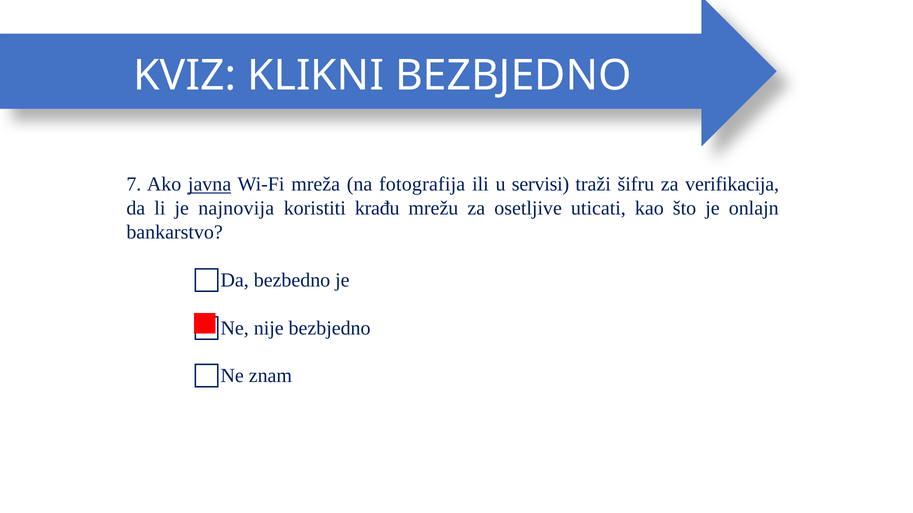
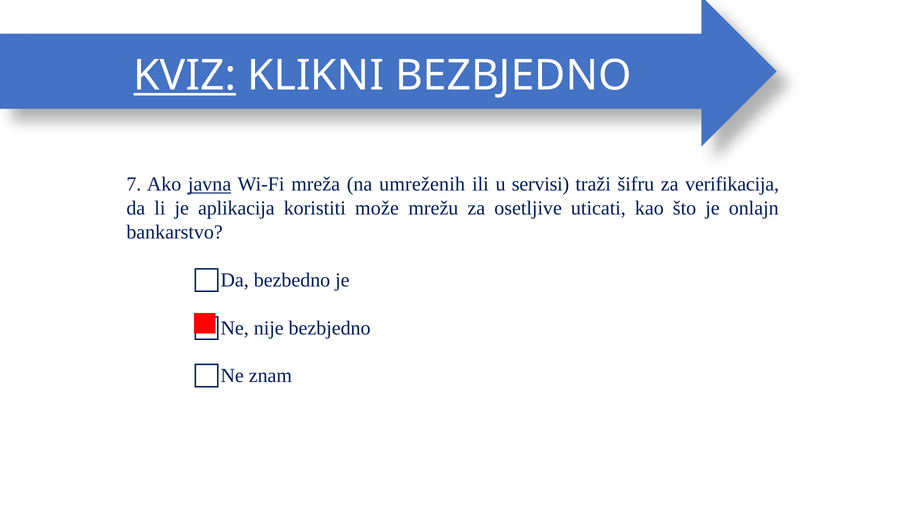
KVIZ underline: none -> present
fotografija: fotografija -> umreženih
najnovija: najnovija -> aplikacija
krađu: krađu -> može
